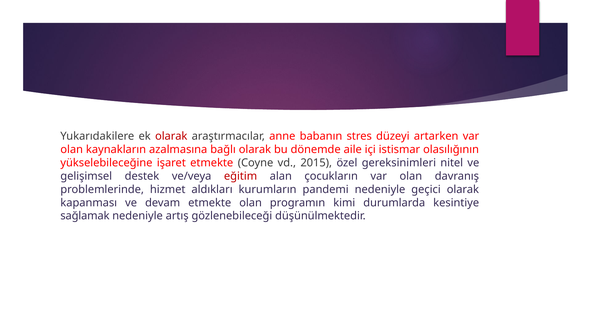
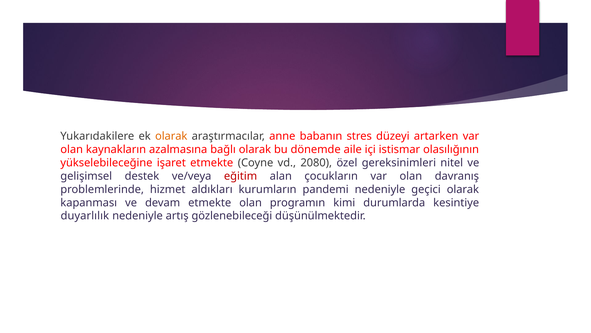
olarak at (171, 136) colour: red -> orange
2015: 2015 -> 2080
sağlamak: sağlamak -> duyarlılık
